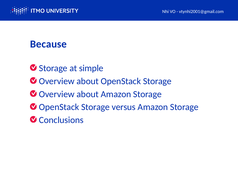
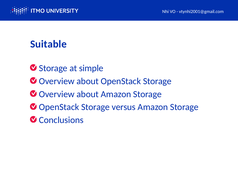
Because: Because -> Suitable
